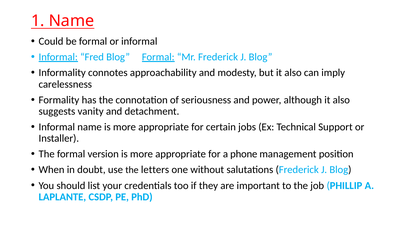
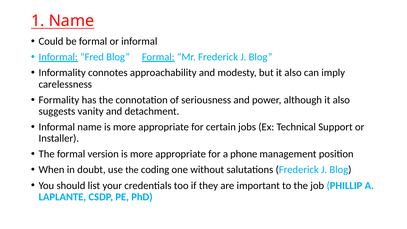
letters: letters -> coding
